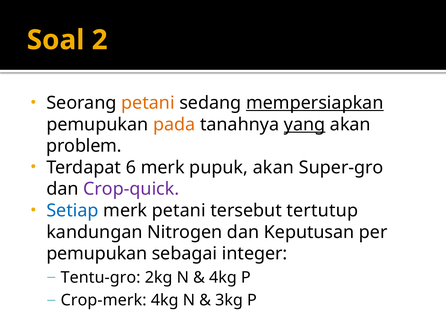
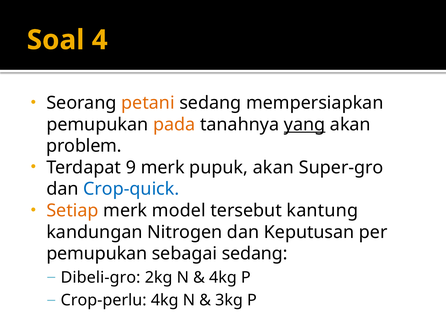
2: 2 -> 4
mempersiapkan underline: present -> none
6: 6 -> 9
Crop-quick colour: purple -> blue
Setiap colour: blue -> orange
merk petani: petani -> model
tertutup: tertutup -> kantung
sebagai integer: integer -> sedang
Tentu-gro: Tentu-gro -> Dibeli-gro
Crop-merk: Crop-merk -> Crop-perlu
